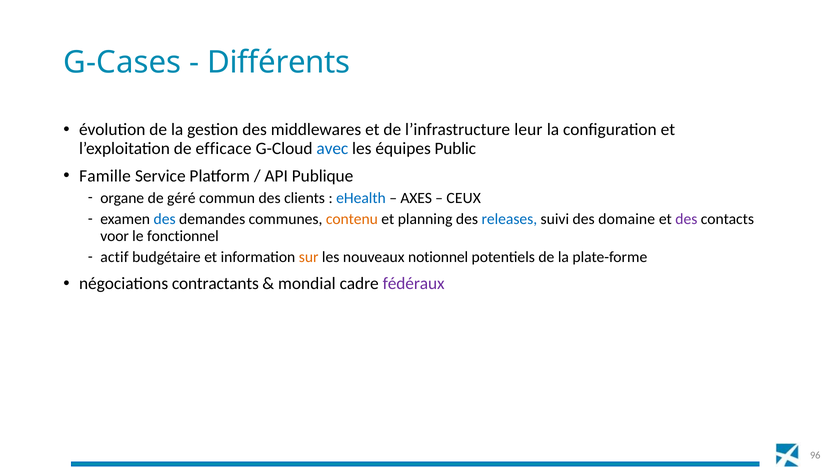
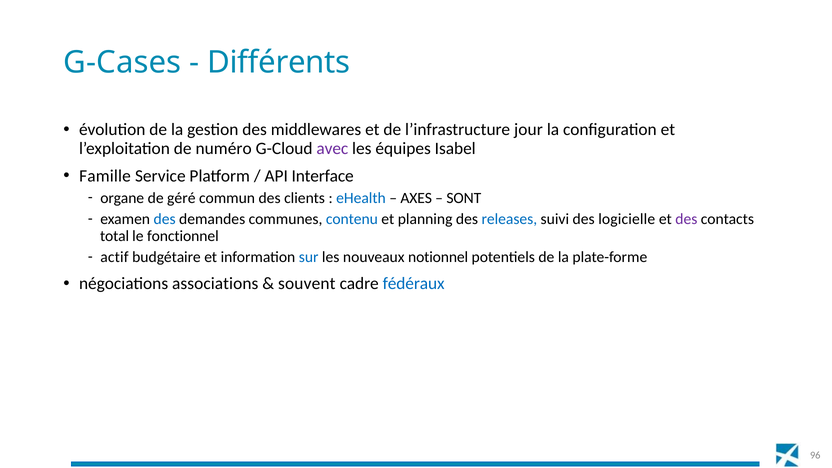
leur: leur -> jour
efficace: efficace -> numéro
avec colour: blue -> purple
Public: Public -> Isabel
Publique: Publique -> Interface
CEUX: CEUX -> SONT
contenu colour: orange -> blue
domaine: domaine -> logicielle
voor: voor -> total
sur colour: orange -> blue
contractants: contractants -> associations
mondial: mondial -> souvent
fédéraux colour: purple -> blue
